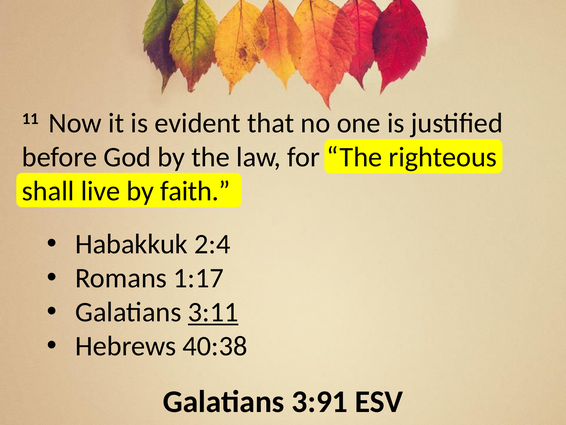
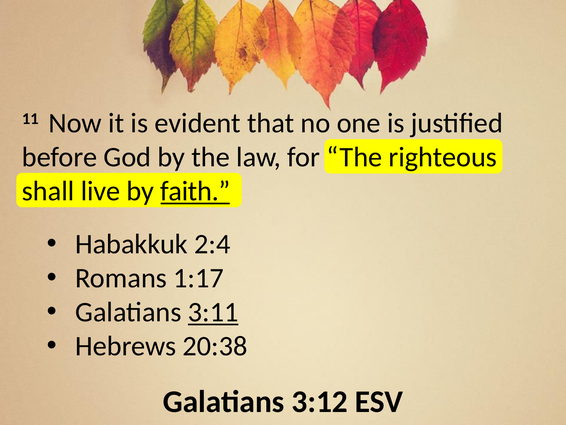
faith underline: none -> present
40:38: 40:38 -> 20:38
3:91: 3:91 -> 3:12
